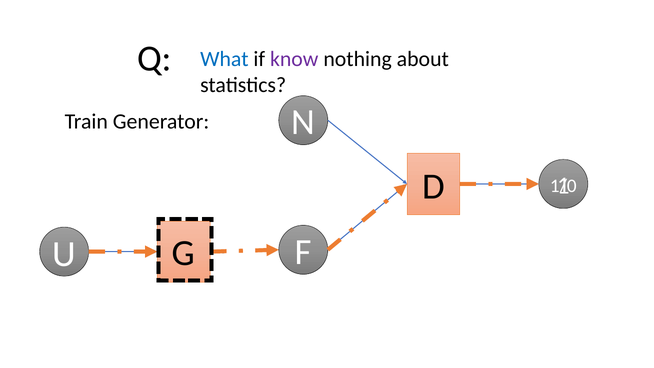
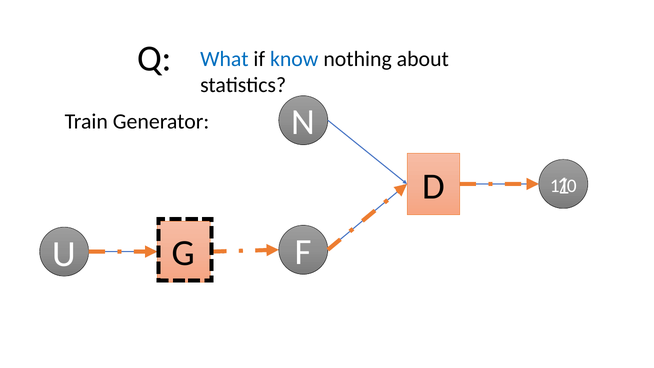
know colour: purple -> blue
